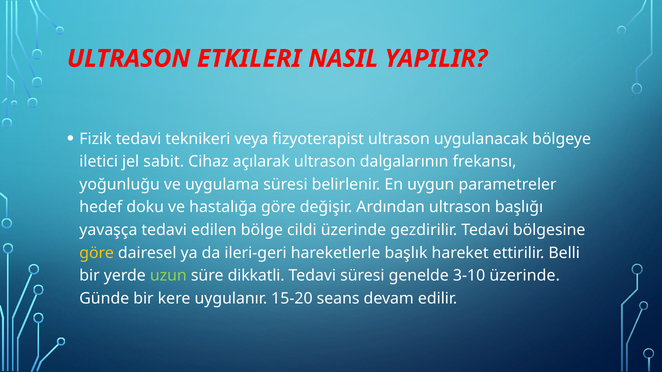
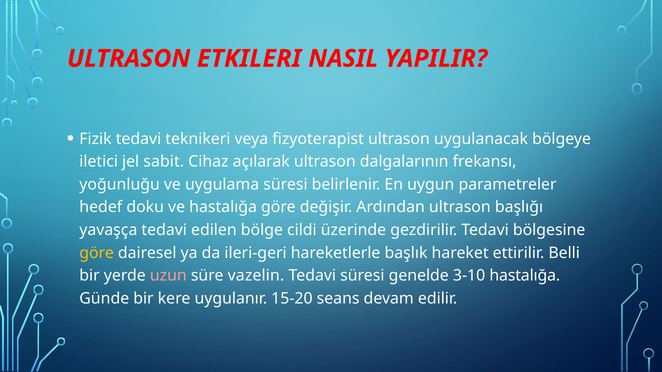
uzun colour: light green -> pink
dikkatli: dikkatli -> vazelin
3-10 üzerinde: üzerinde -> hastalığa
